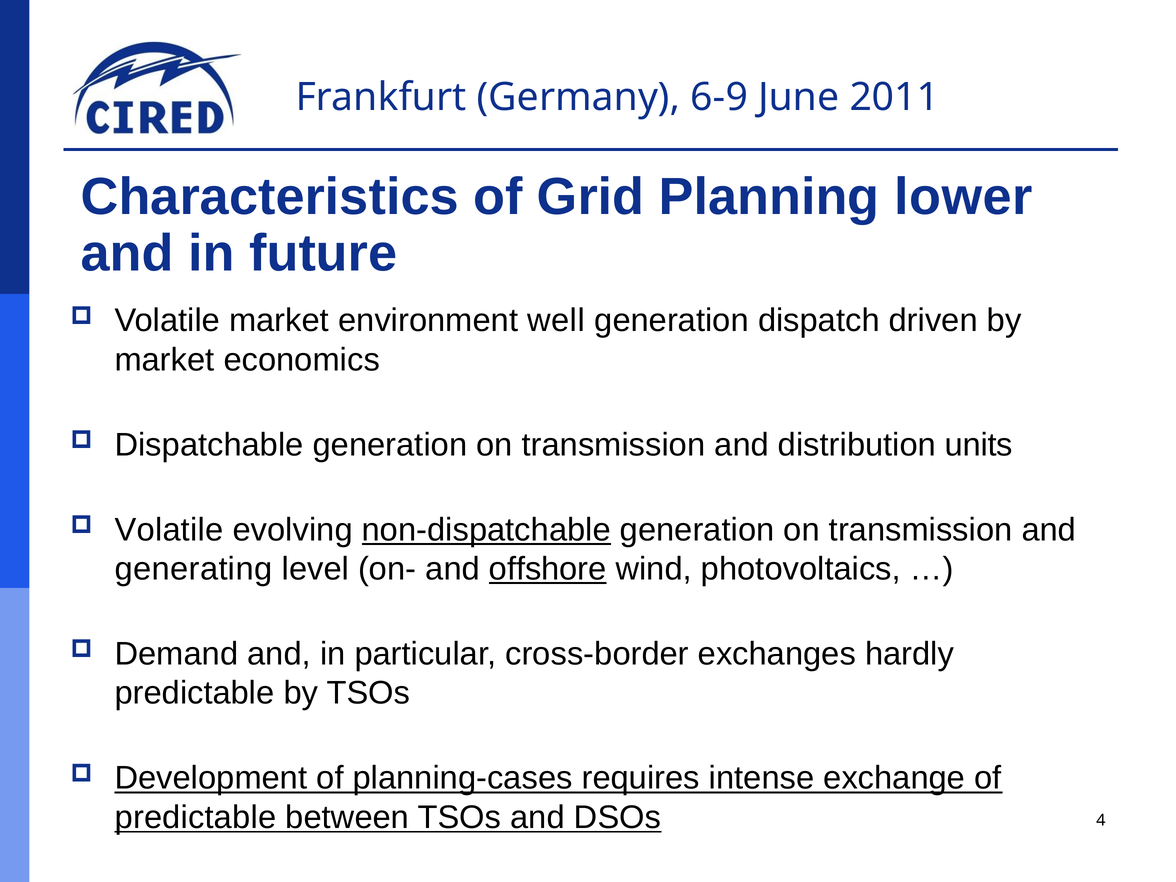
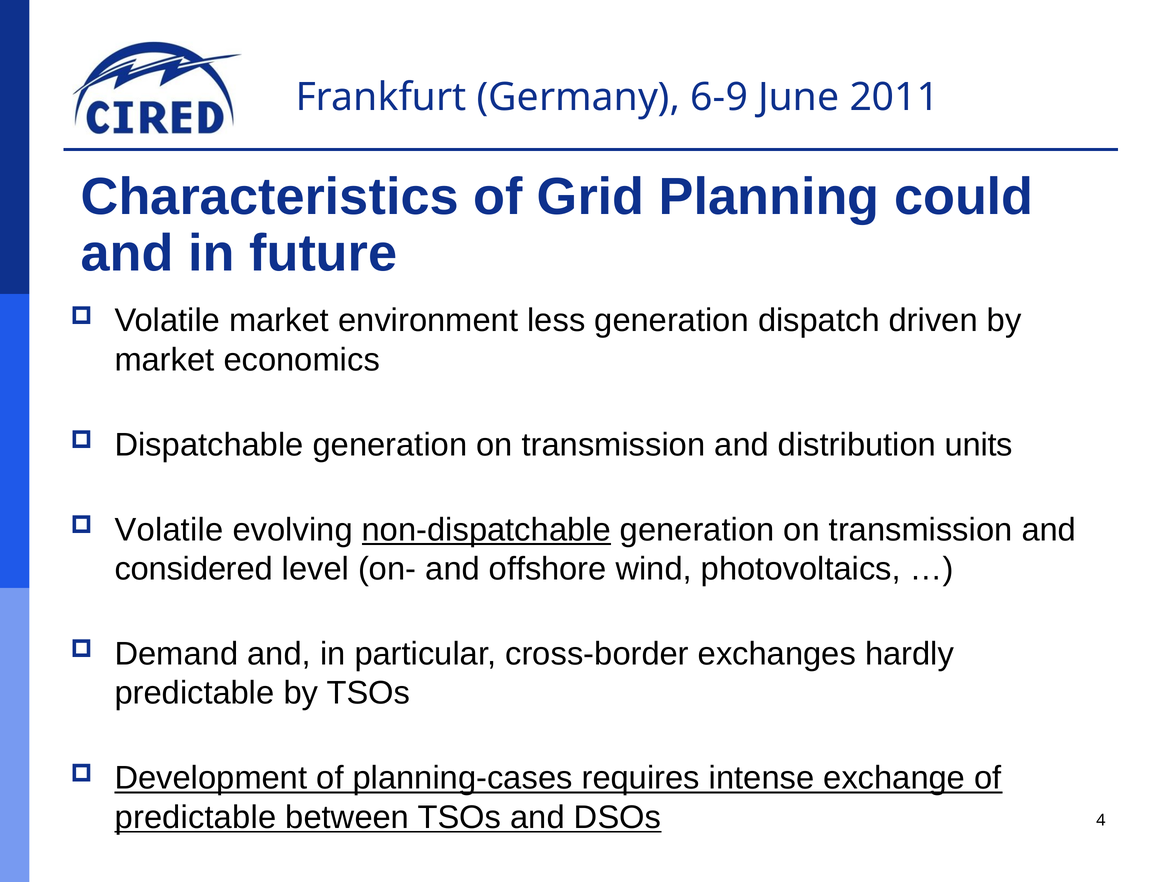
lower: lower -> could
well: well -> less
generating: generating -> considered
offshore underline: present -> none
